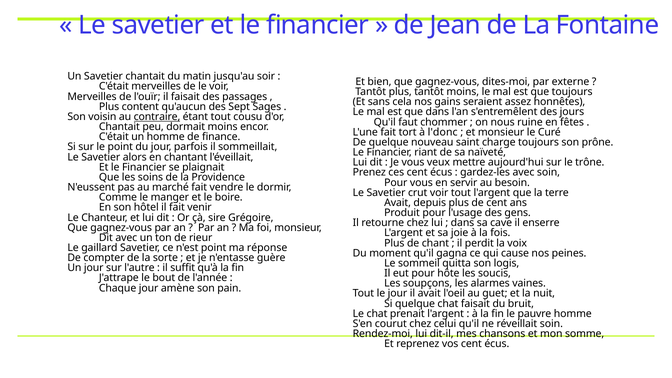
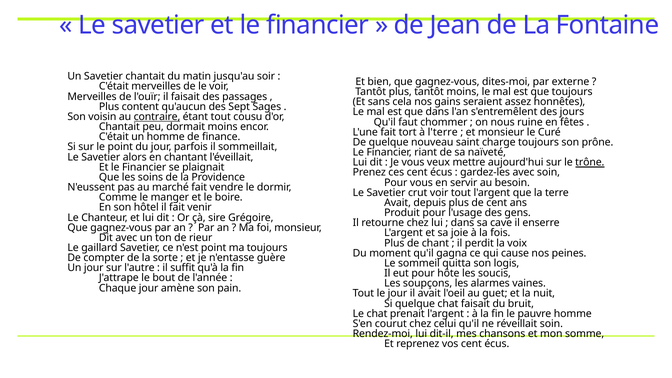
l'donc: l'donc -> l'terre
trône underline: none -> present
ma réponse: réponse -> toujours
